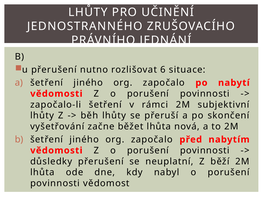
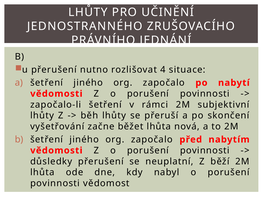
6: 6 -> 4
